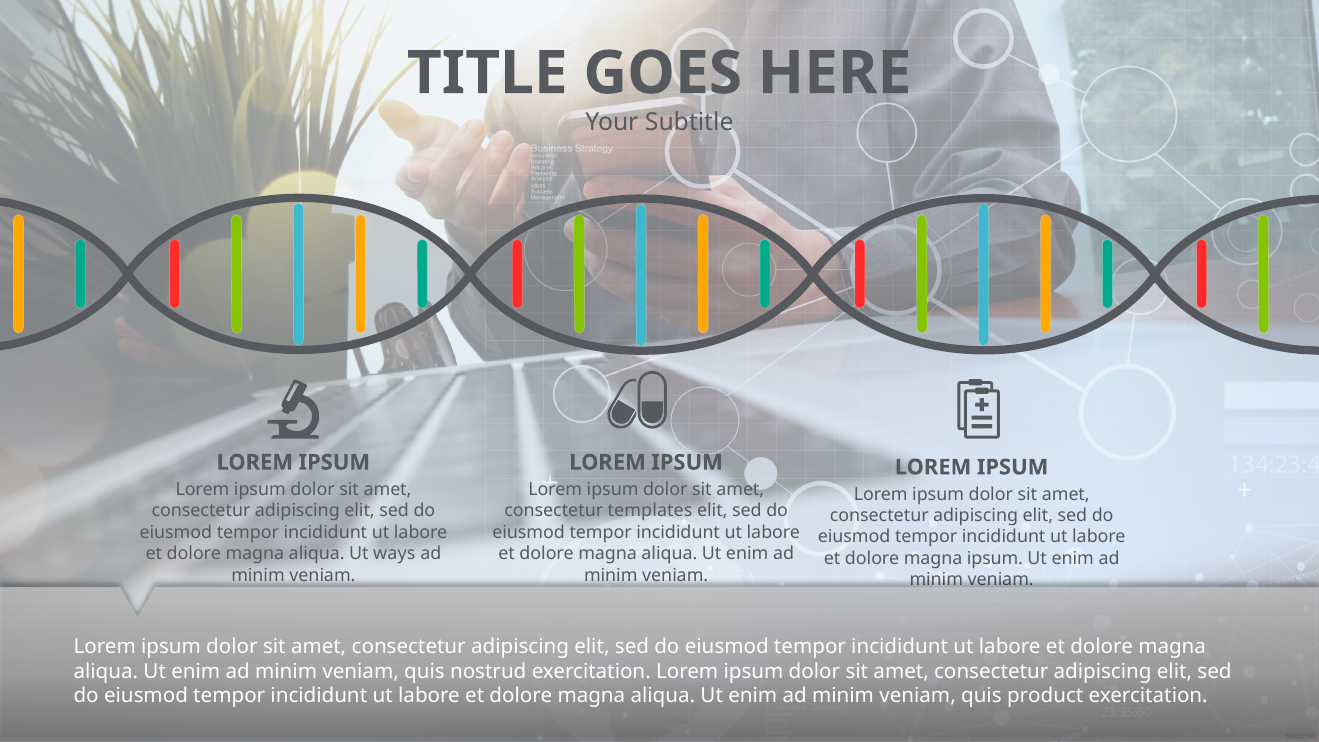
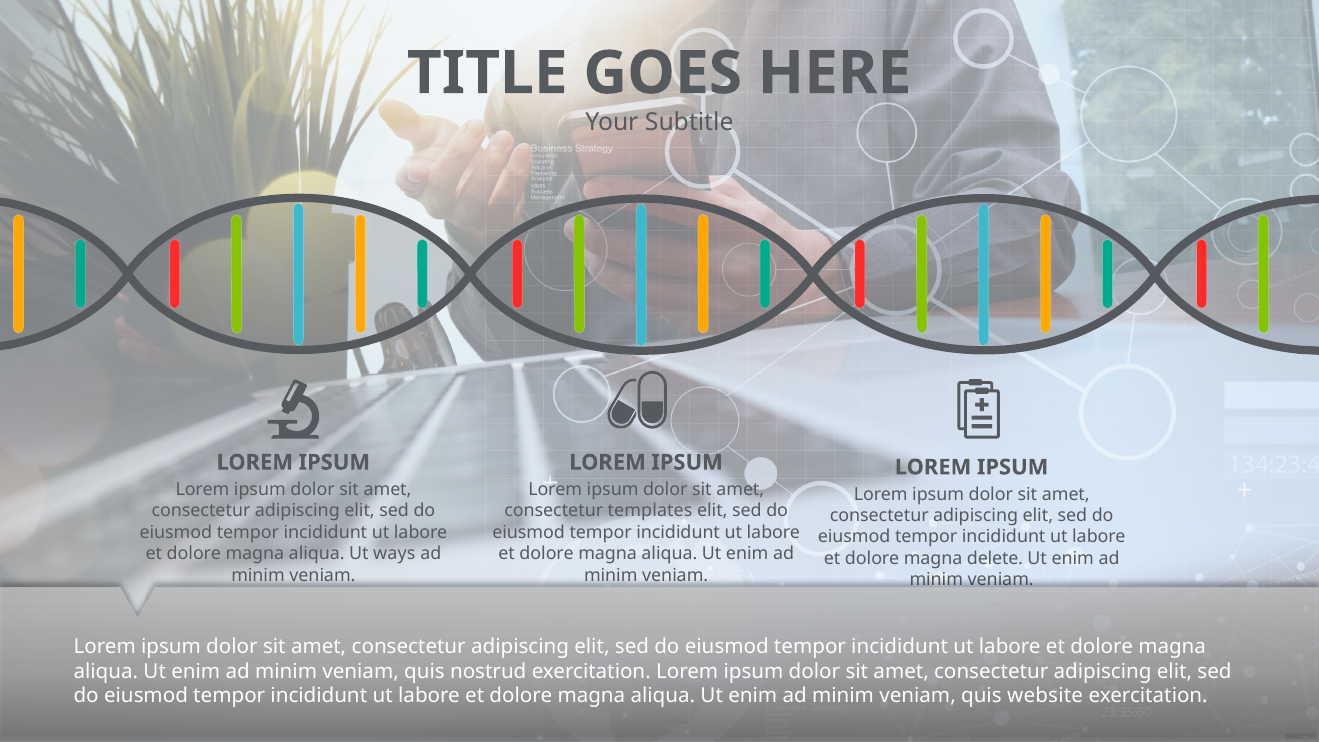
magna ipsum: ipsum -> delete
product: product -> website
